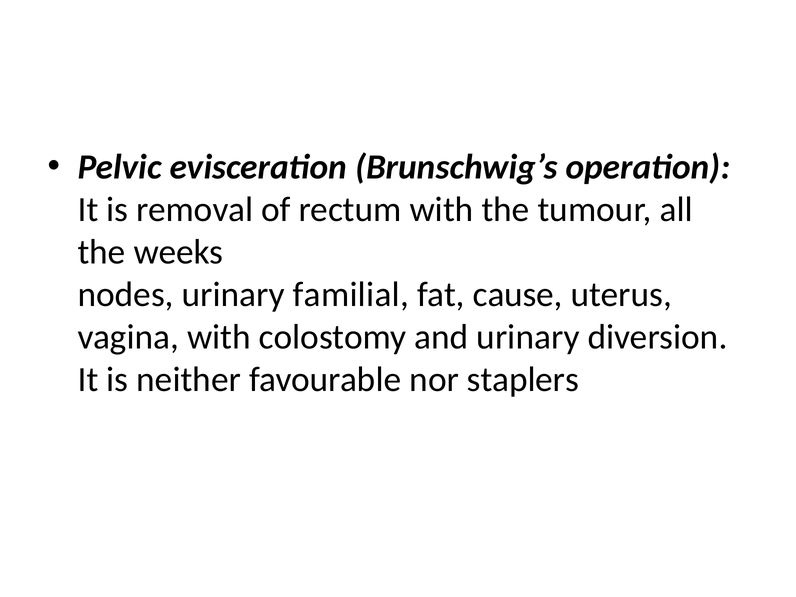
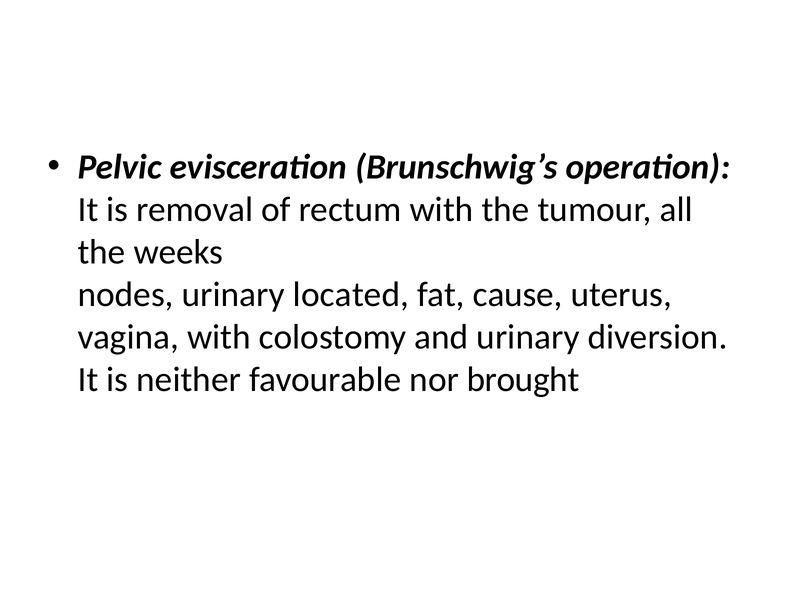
familial: familial -> located
staplers: staplers -> brought
